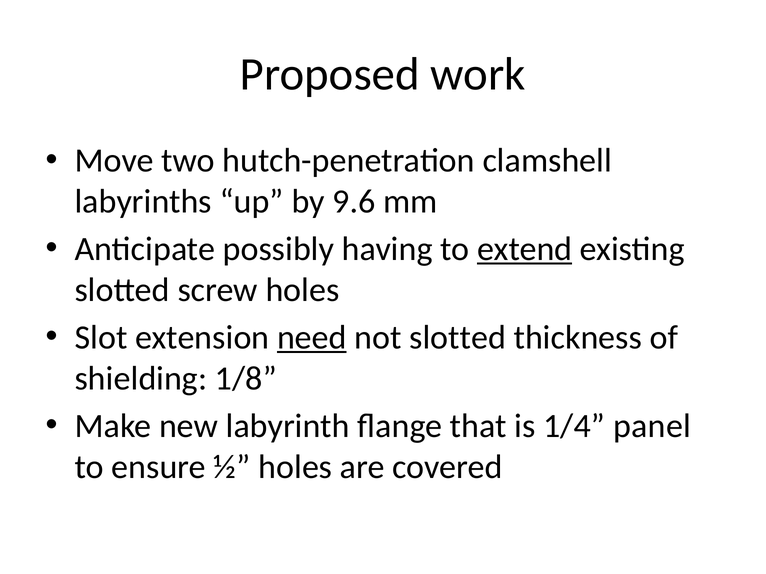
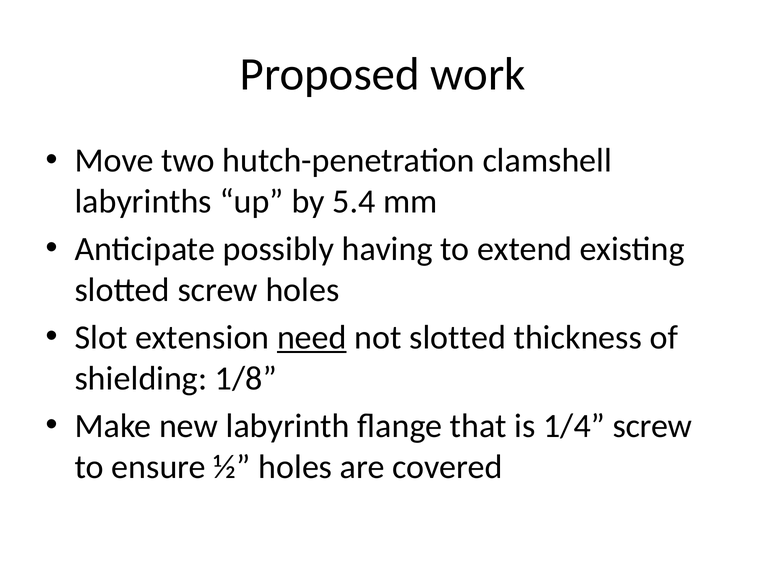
9.6: 9.6 -> 5.4
extend underline: present -> none
1/4 panel: panel -> screw
